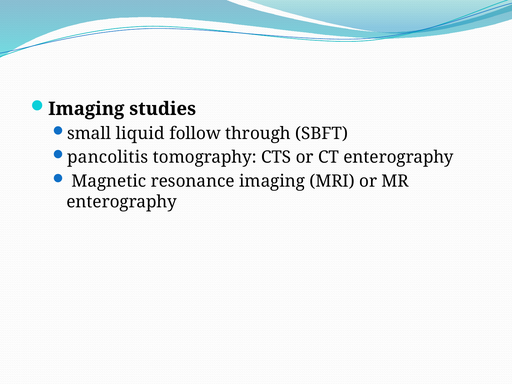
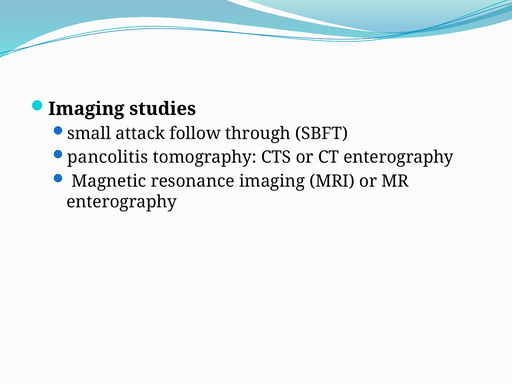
liquid: liquid -> attack
